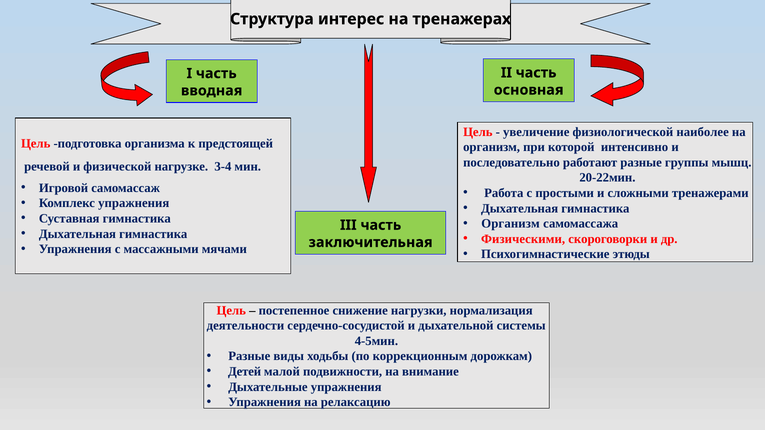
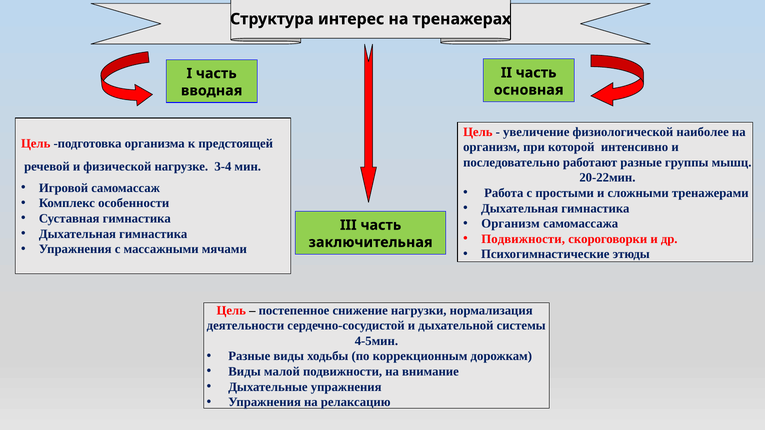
Комплекс упражнения: упражнения -> особенности
Физическими at (523, 239): Физическими -> Подвижности
Детей at (245, 372): Детей -> Виды
